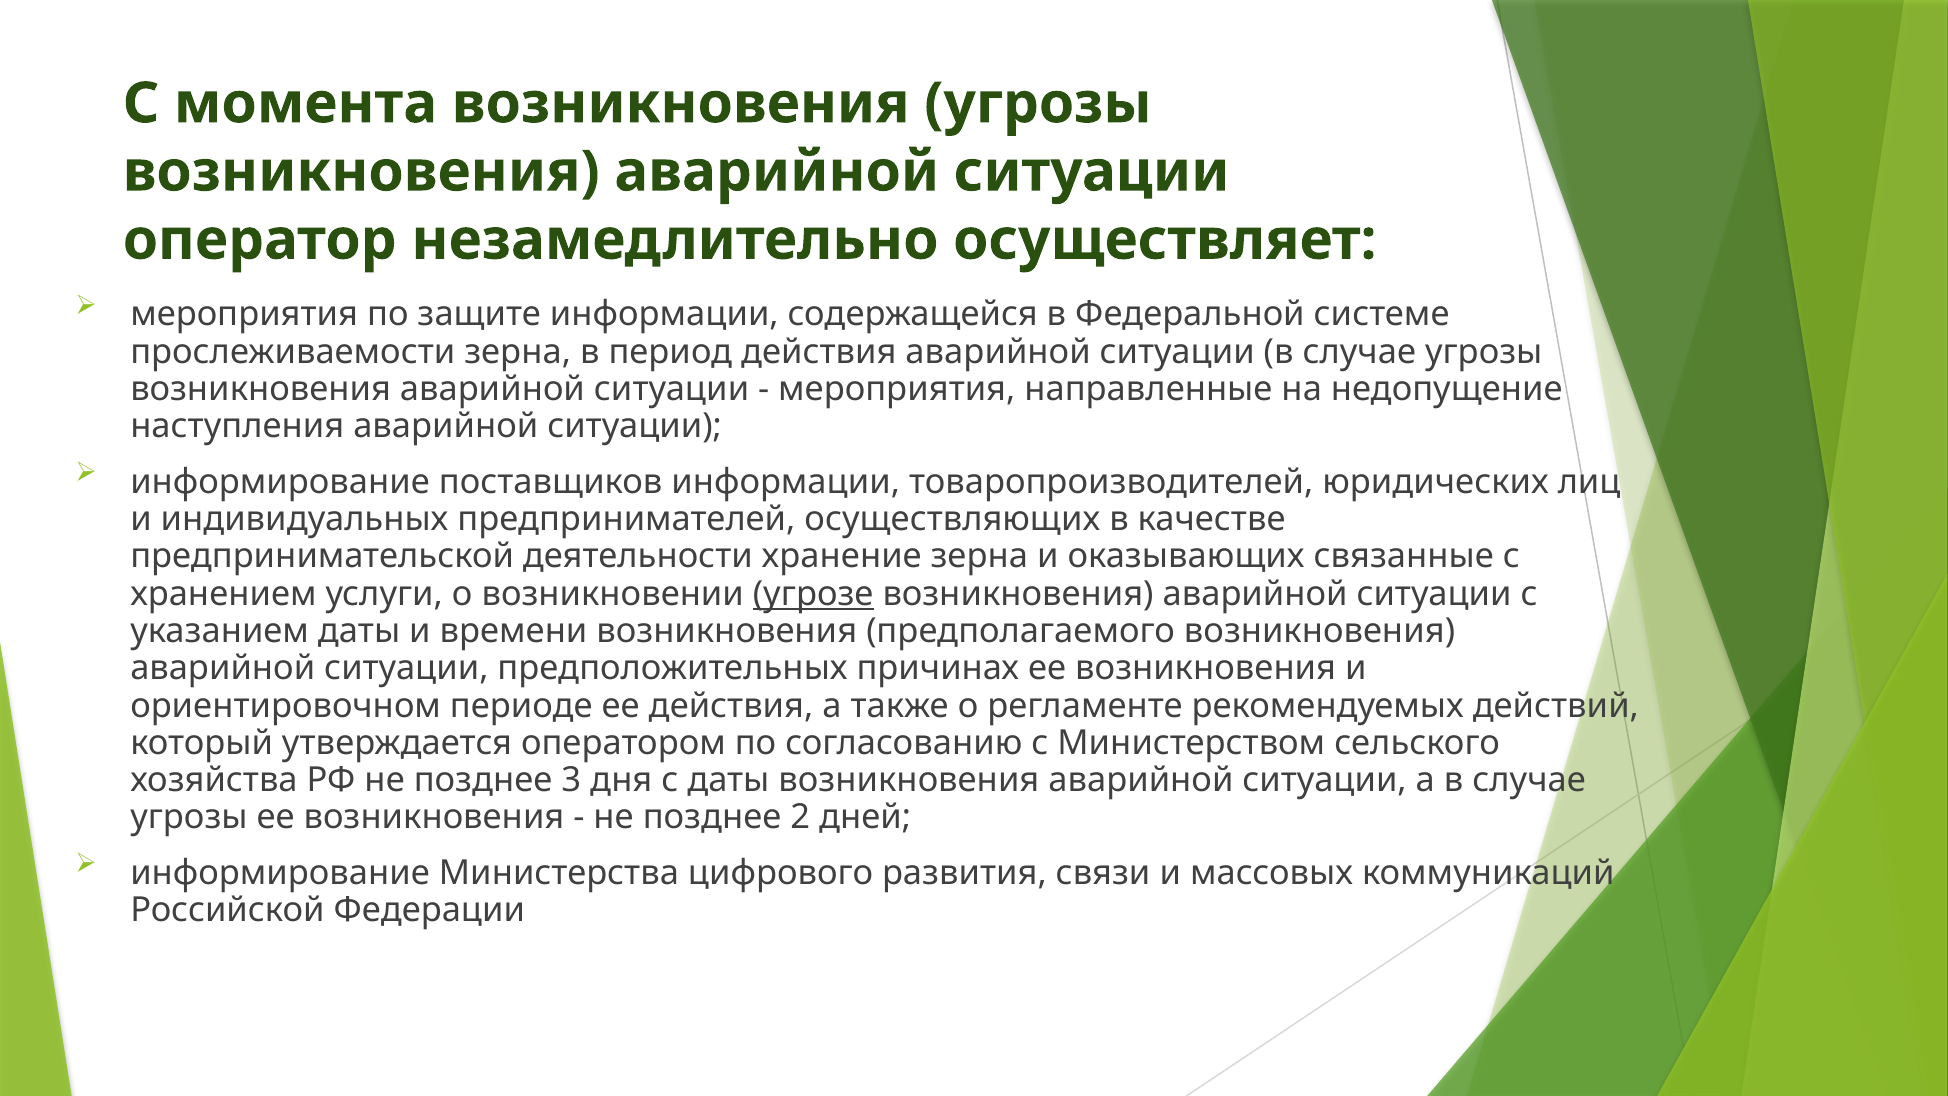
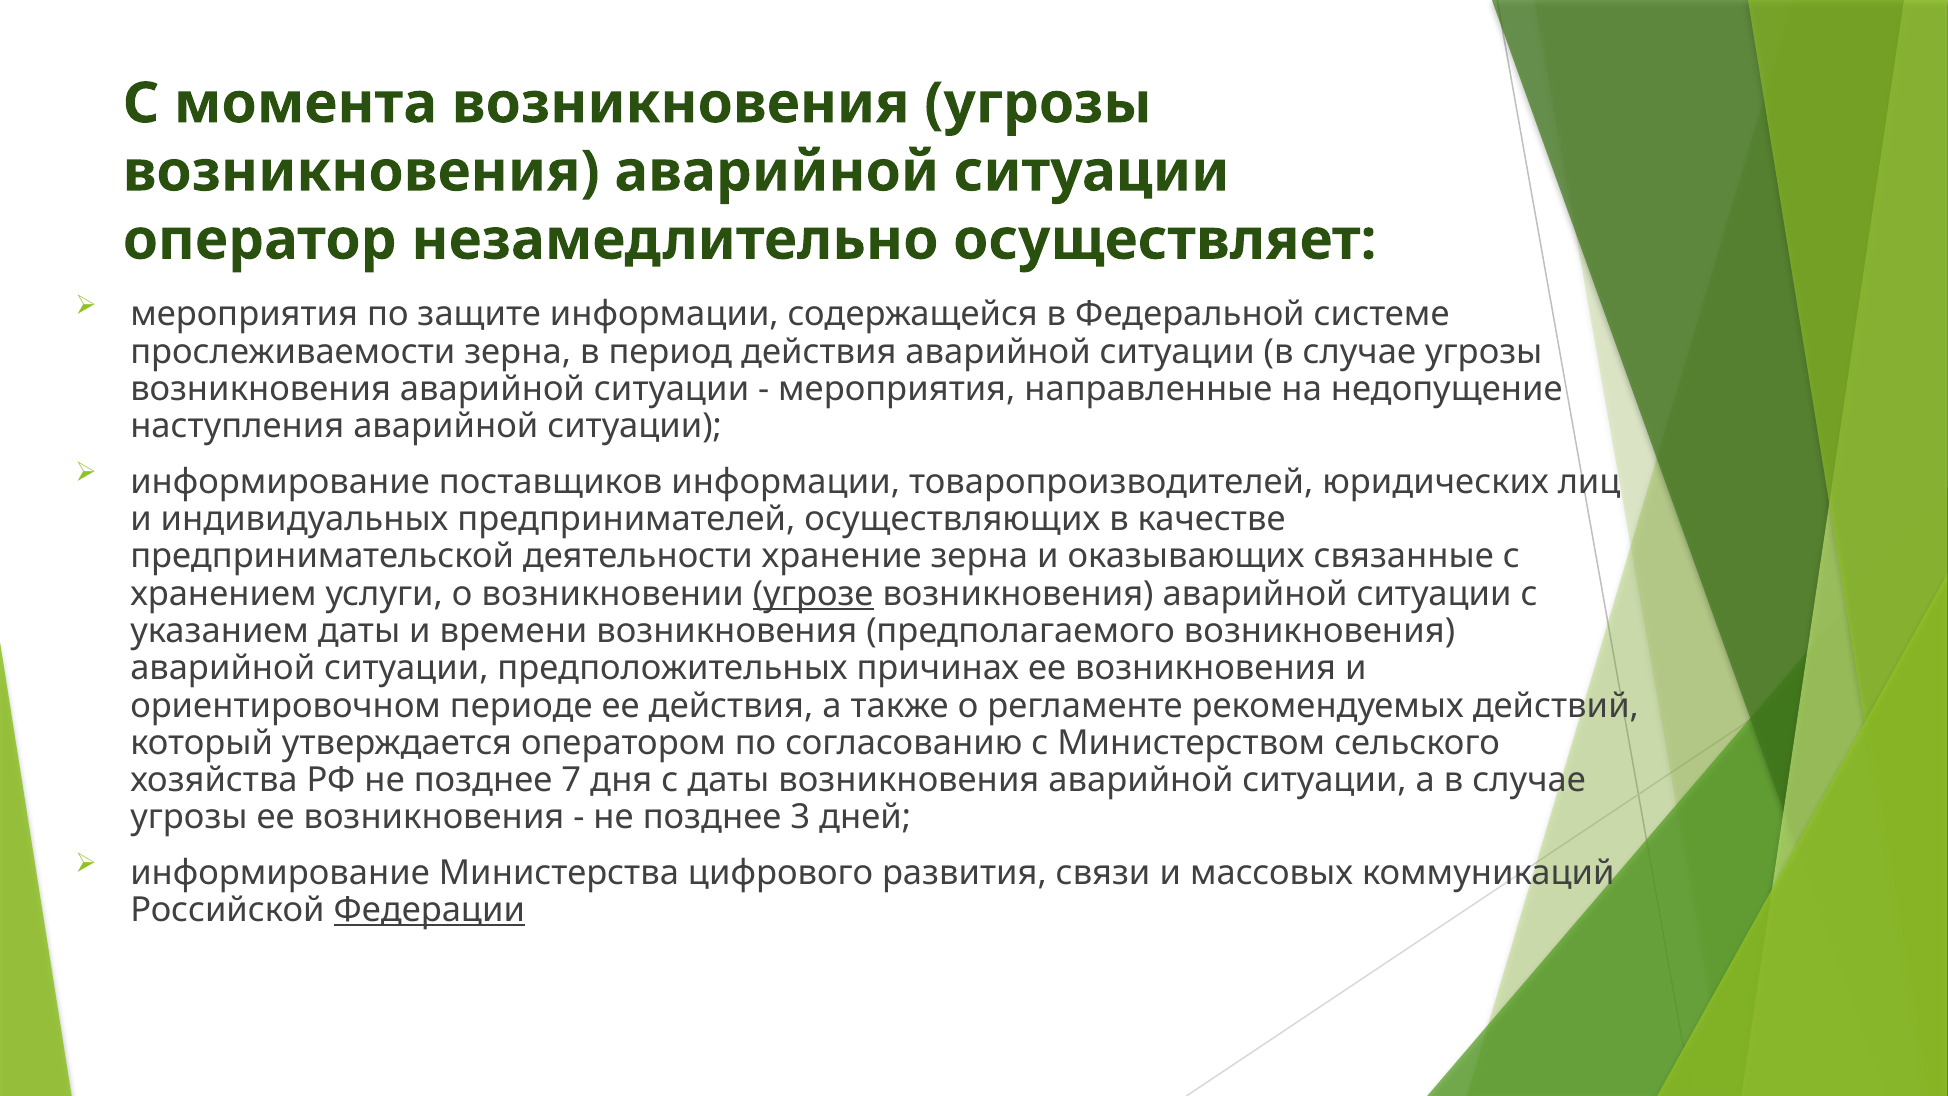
3: 3 -> 7
2: 2 -> 3
Федерации underline: none -> present
